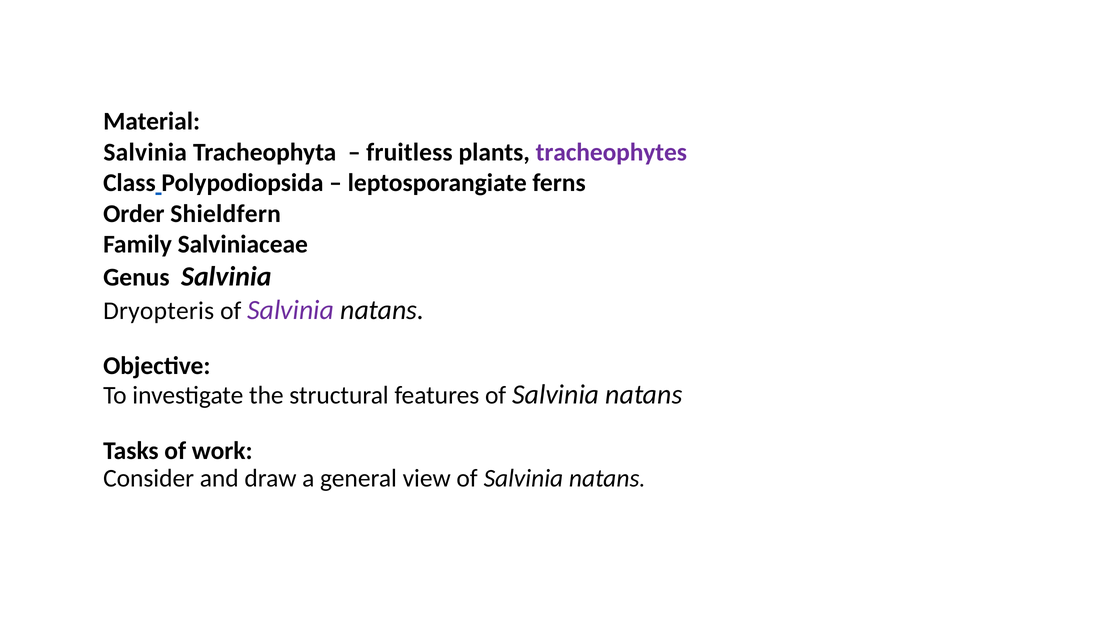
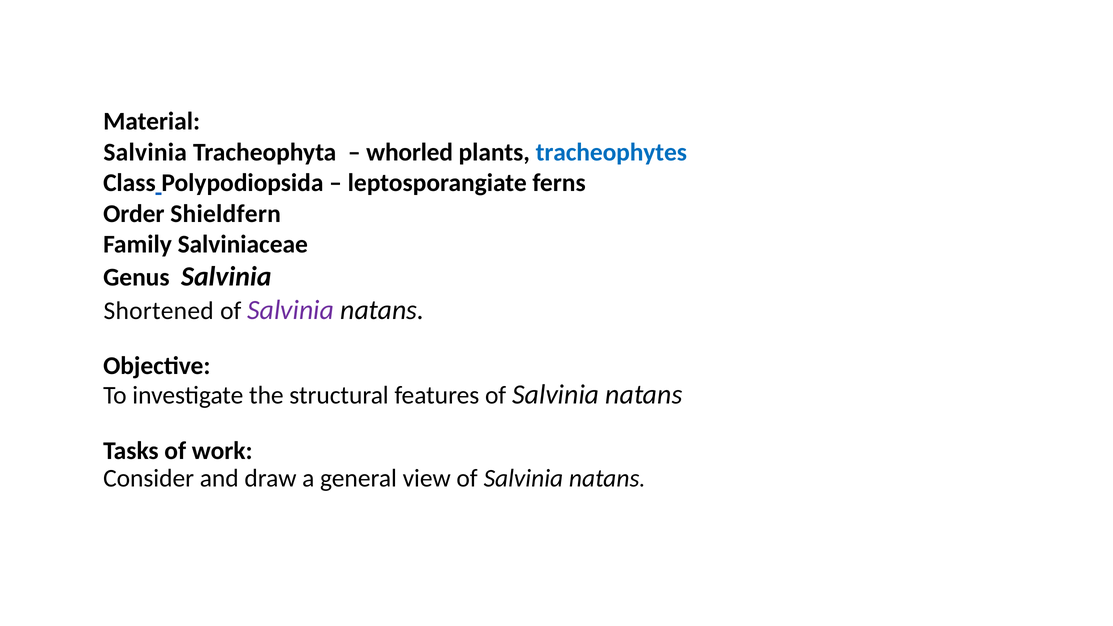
fruitless: fruitless -> whorled
tracheophytes colour: purple -> blue
Dryopteris: Dryopteris -> Shortened
